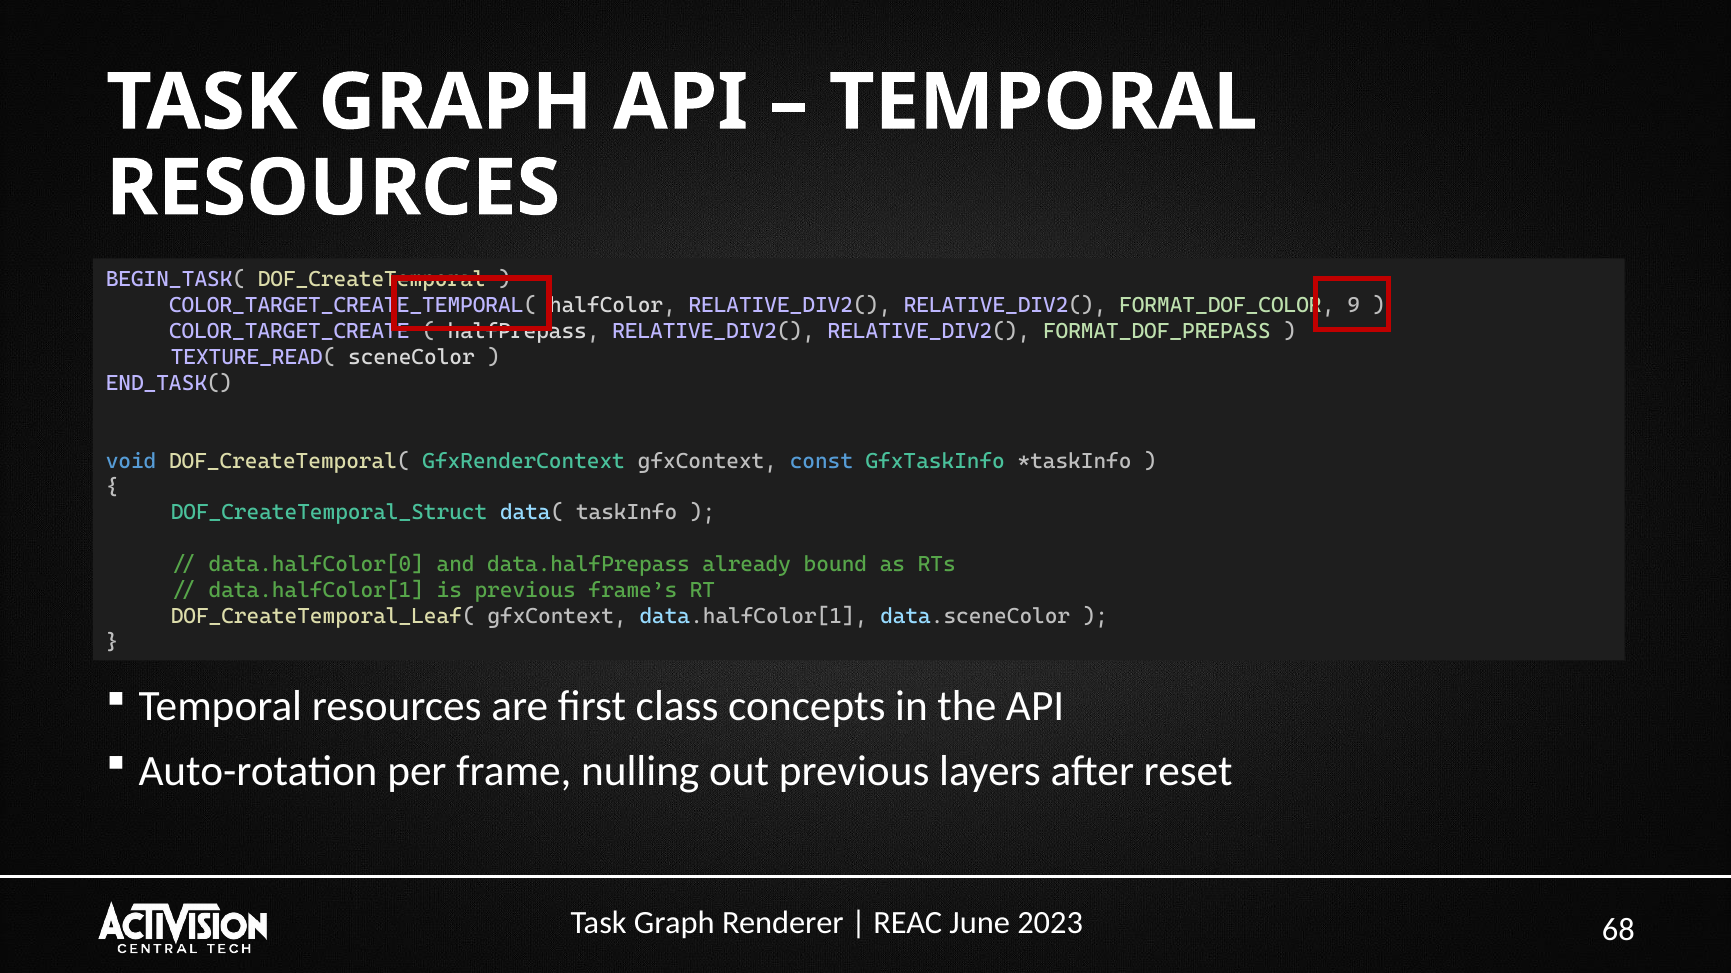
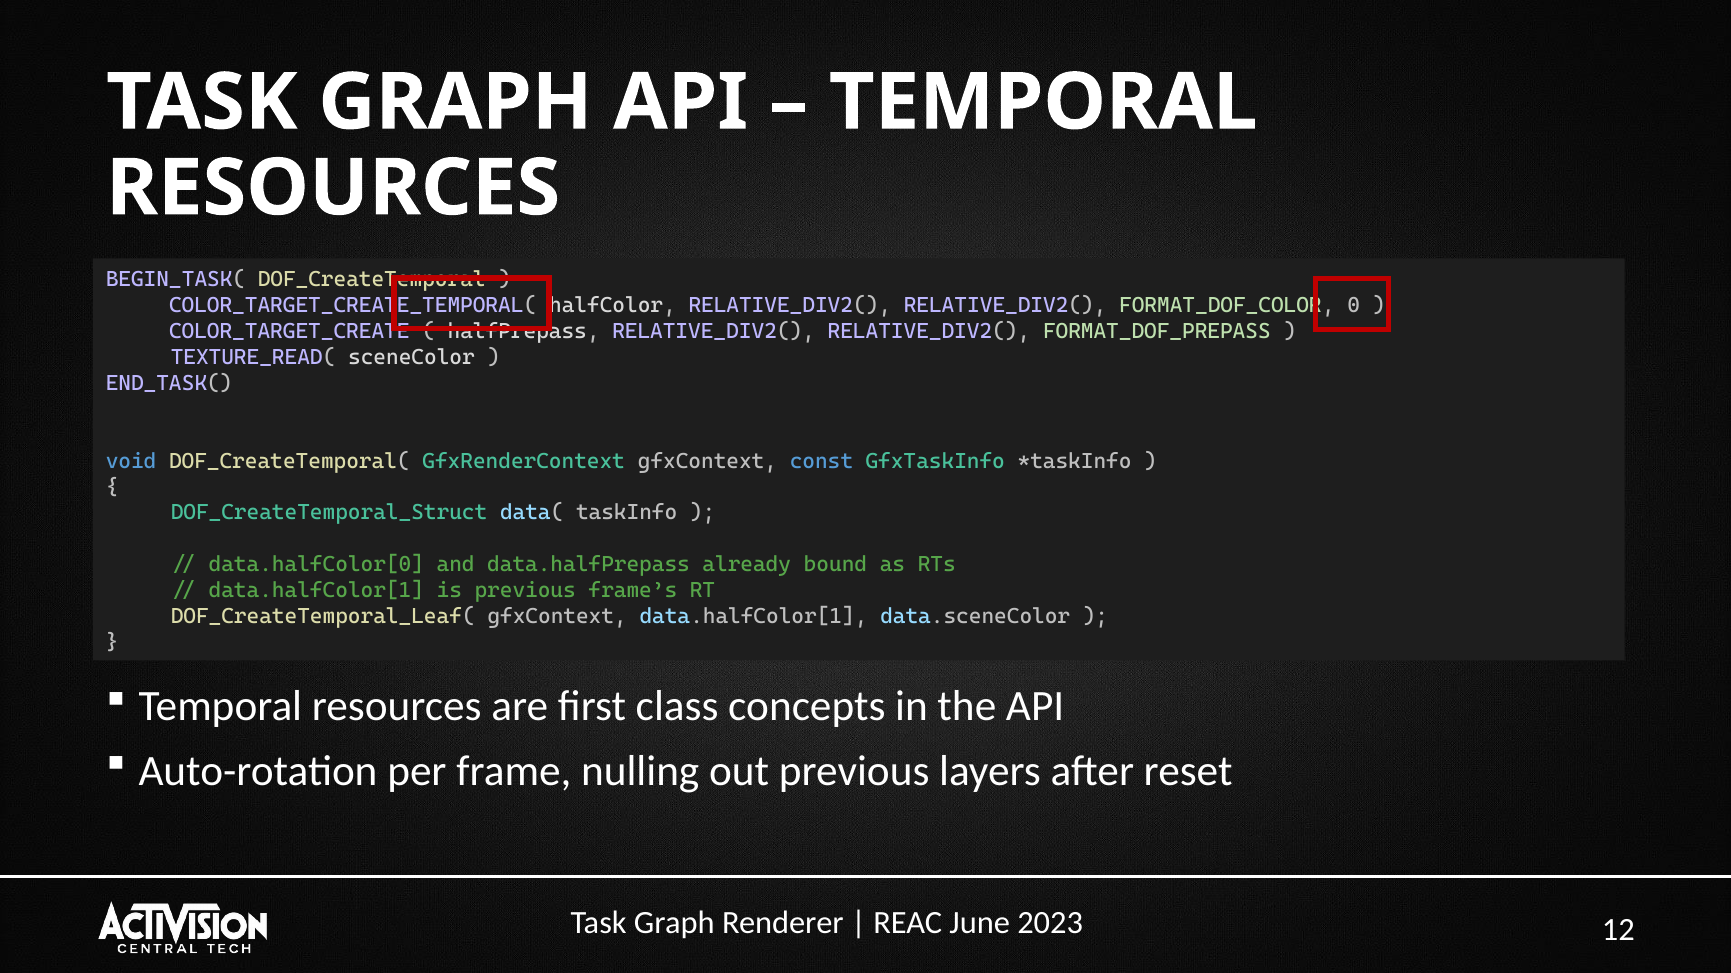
9: 9 -> 0
68: 68 -> 12
